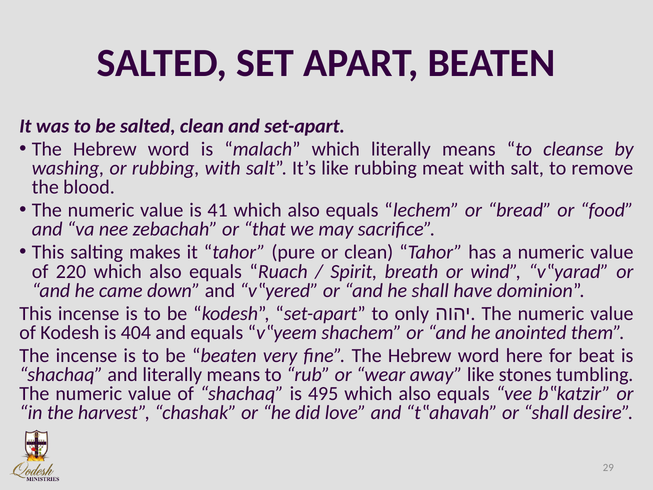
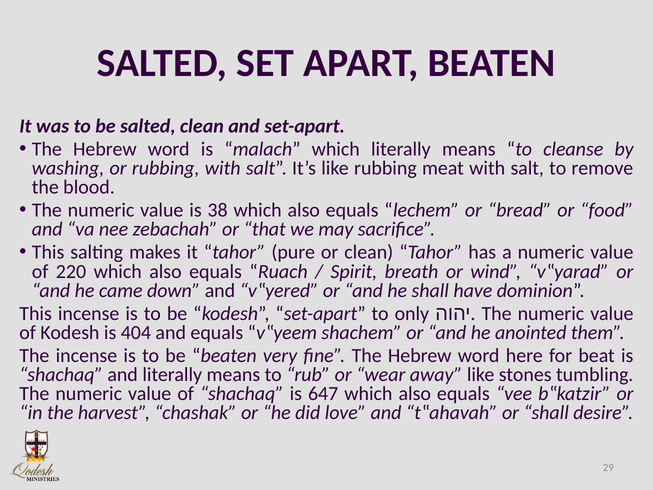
41: 41 -> 38
495: 495 -> 647
